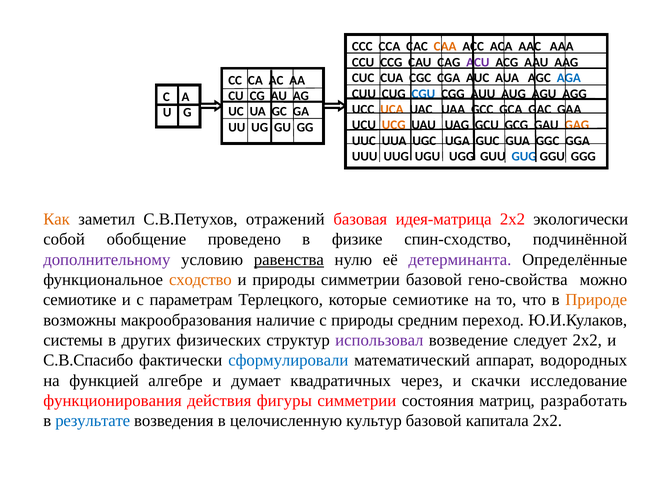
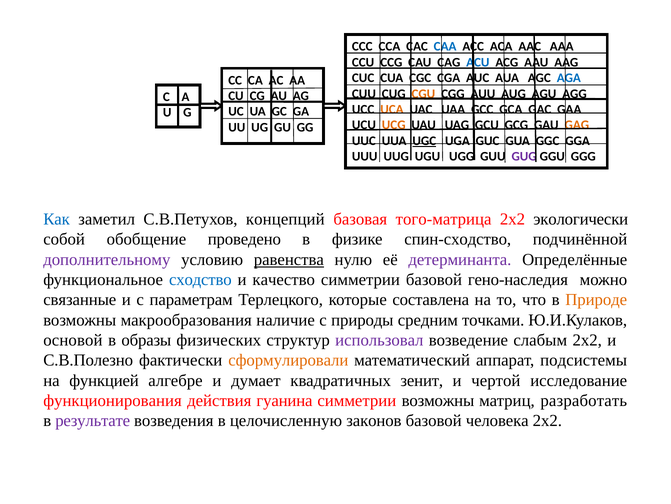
CAA colour: orange -> blue
ACU colour: purple -> blue
CGU colour: blue -> orange
UGC underline: none -> present
GUG colour: blue -> purple
Как colour: orange -> blue
отражений: отражений -> концепций
идея-матрица: идея-матрица -> того-матрица
сходство colour: orange -> blue
и природы: природы -> качество
гено-свойства: гено-свойства -> гено-наследия
семиотике at (80, 299): семиотике -> связанные
которые семиотике: семиотике -> составлена
переход: переход -> точками
системы: системы -> основой
других: других -> образы
следует: следует -> слабым
С.В.Спасибо: С.В.Спасибо -> С.В.Полезно
сформулировали colour: blue -> orange
водородных: водородных -> подсистемы
через: через -> зенит
скачки: скачки -> чертой
фигуры: фигуры -> гуанина
симметрии состояния: состояния -> возможны
результате colour: blue -> purple
культур: культур -> законов
капитала: капитала -> человека
